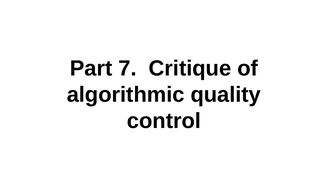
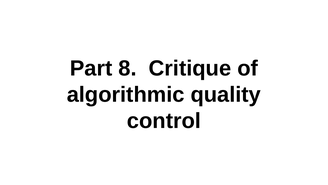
7: 7 -> 8
